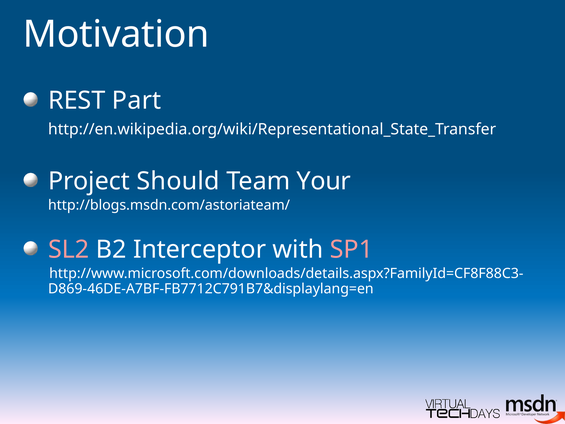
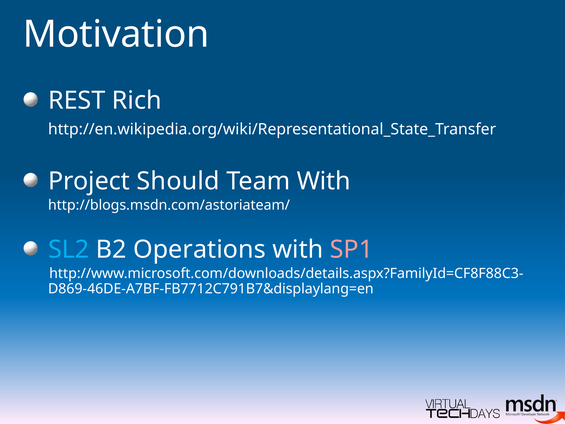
Part: Part -> Rich
Team Your: Your -> With
SL2 colour: pink -> light blue
Interceptor: Interceptor -> Operations
